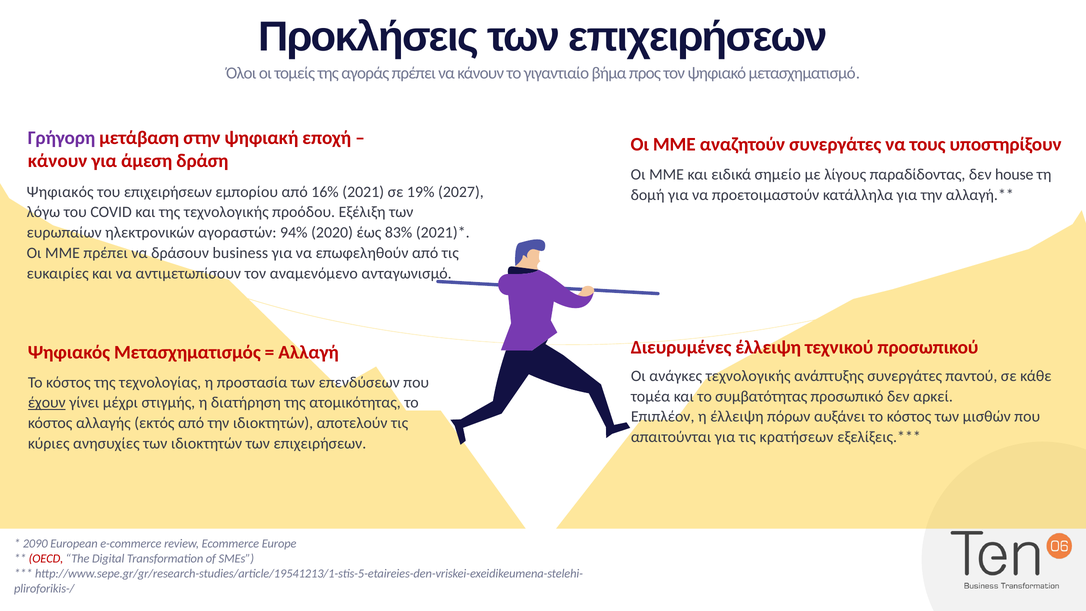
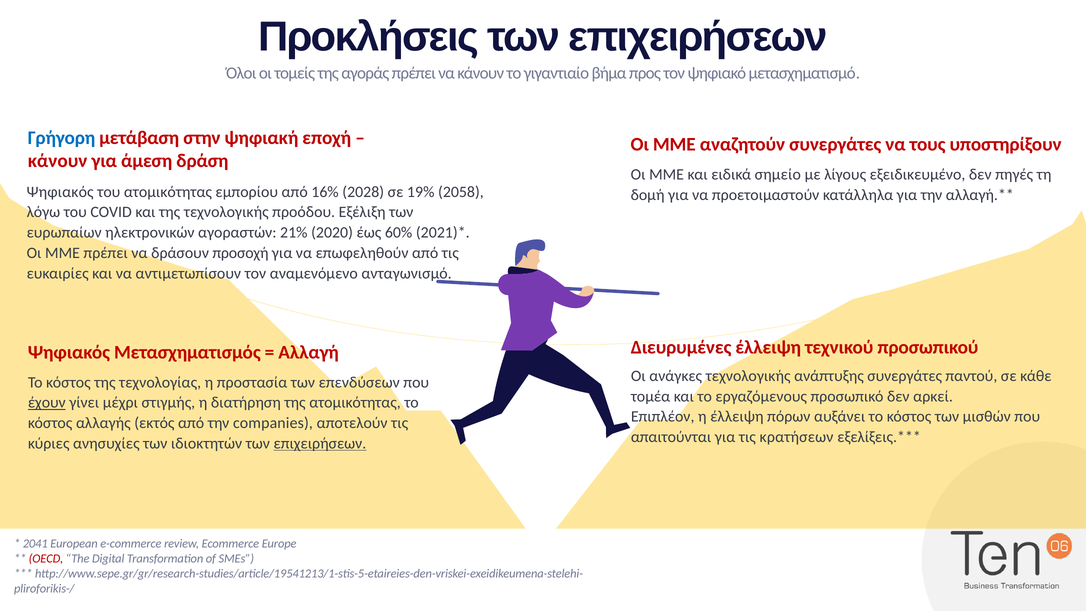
Γρήγορη colour: purple -> blue
παραδίδοντας: παραδίδοντας -> εξειδικευμένο
house: house -> πηγές
του επιχειρήσεων: επιχειρήσεων -> ατομικότητας
2021: 2021 -> 2028
2027: 2027 -> 2058
94%: 94% -> 21%
83%: 83% -> 60%
business: business -> προσοχή
συμβατότητας: συμβατότητας -> εργαζόμενους
την ιδιοκτητών: ιδιοκτητών -> companies
επιχειρήσεων at (320, 443) underline: none -> present
2090: 2090 -> 2041
